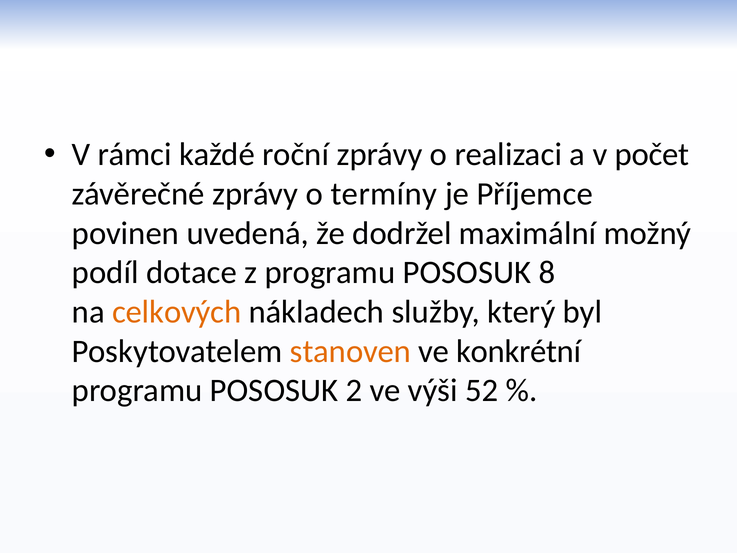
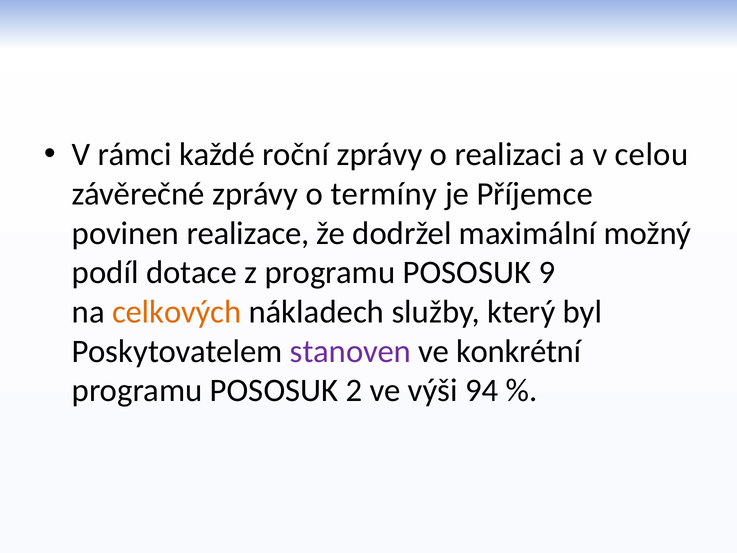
počet: počet -> celou
uvedená: uvedená -> realizace
8: 8 -> 9
stanoven colour: orange -> purple
52: 52 -> 94
